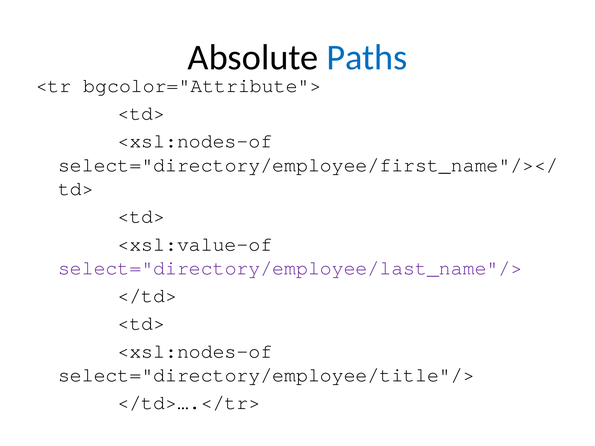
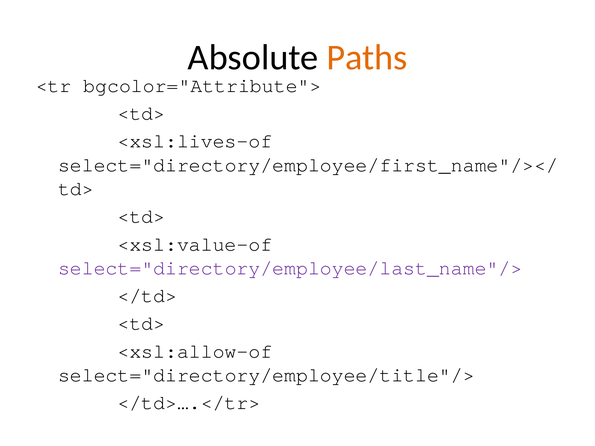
Paths colour: blue -> orange
<xsl:nodes-of at (195, 141): <xsl:nodes-of -> <xsl:lives-of
<xsl:nodes-of at (195, 351): <xsl:nodes-of -> <xsl:allow-of
